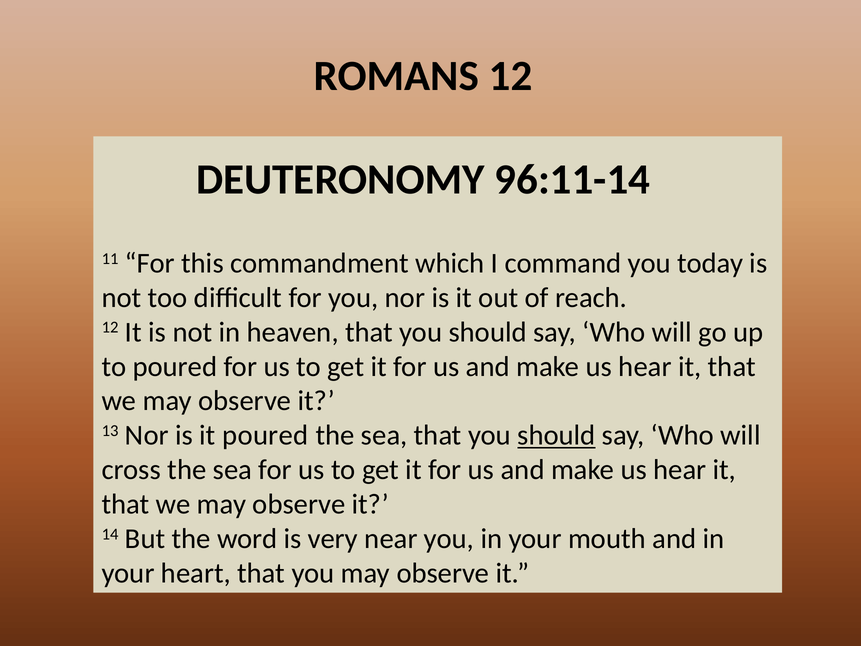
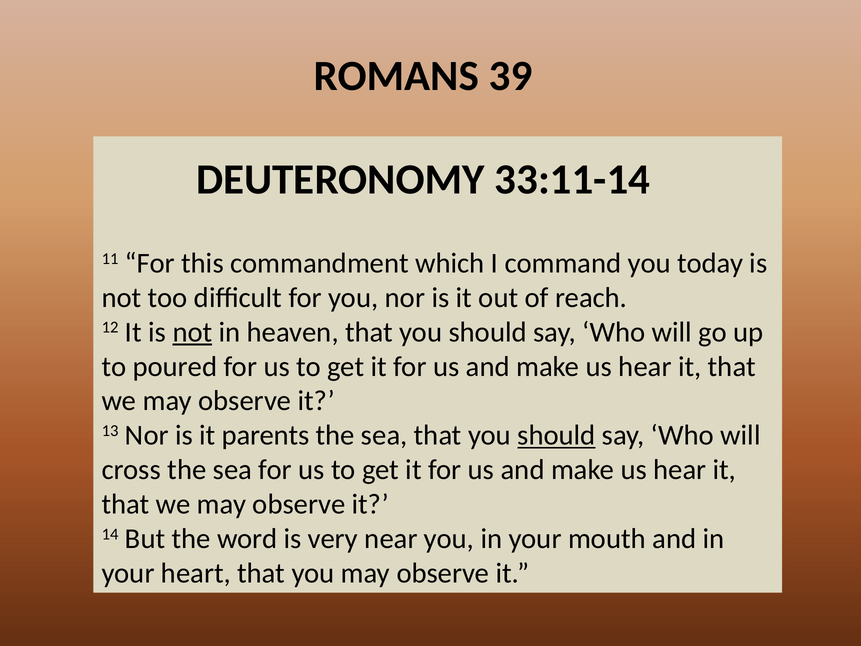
ROMANS 12: 12 -> 39
96:11-14: 96:11-14 -> 33:11-14
not at (192, 332) underline: none -> present
it poured: poured -> parents
